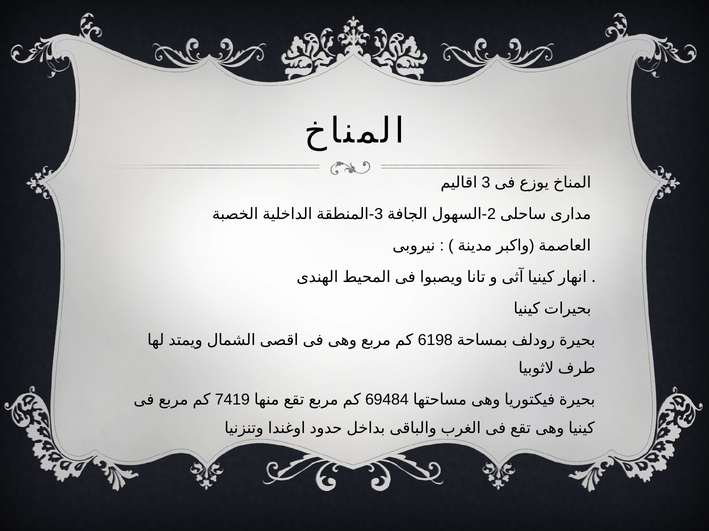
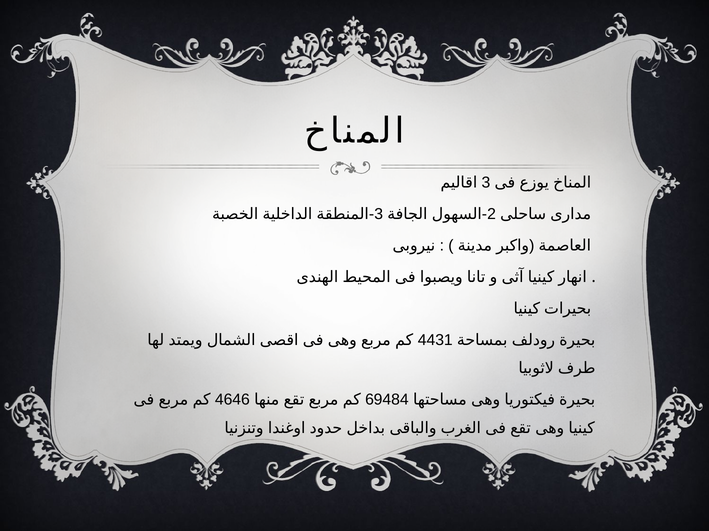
6198: 6198 -> 4431
7419: 7419 -> 4646
